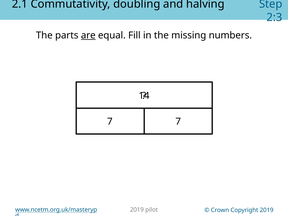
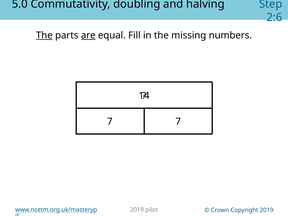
2.1: 2.1 -> 5.0
2:3: 2:3 -> 2:6
The at (44, 35) underline: none -> present
